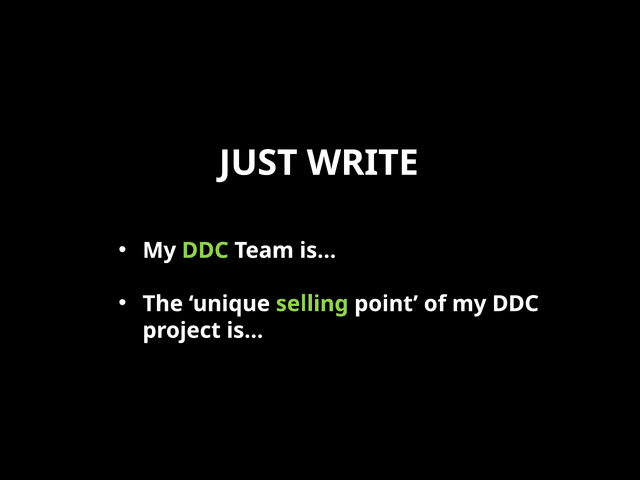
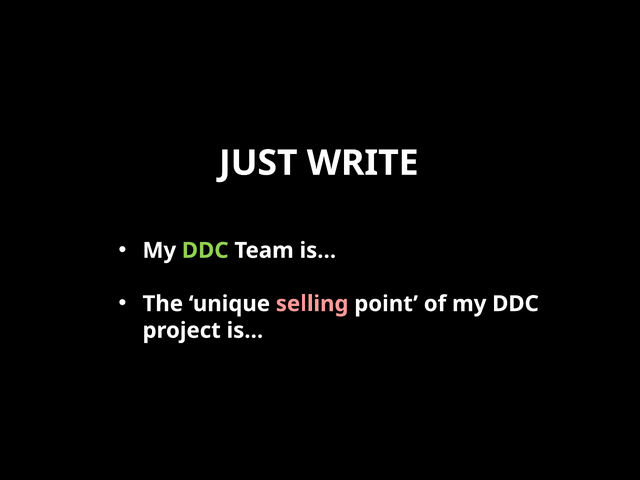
selling colour: light green -> pink
